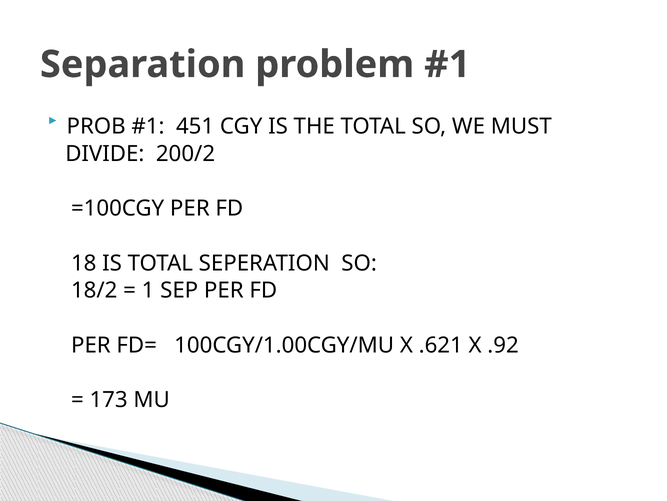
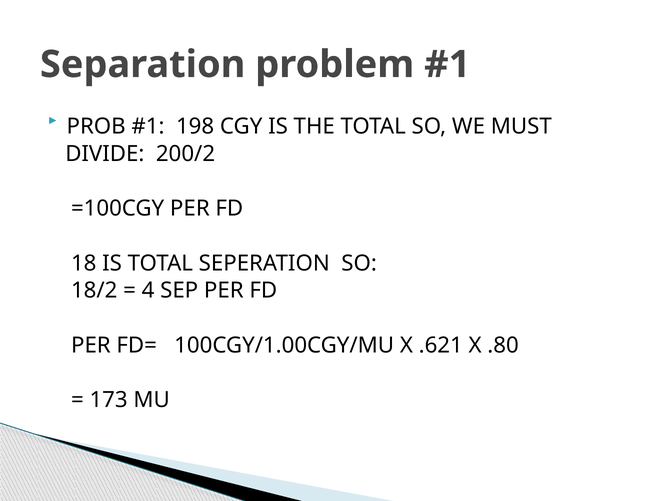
451: 451 -> 198
1: 1 -> 4
.92: .92 -> .80
